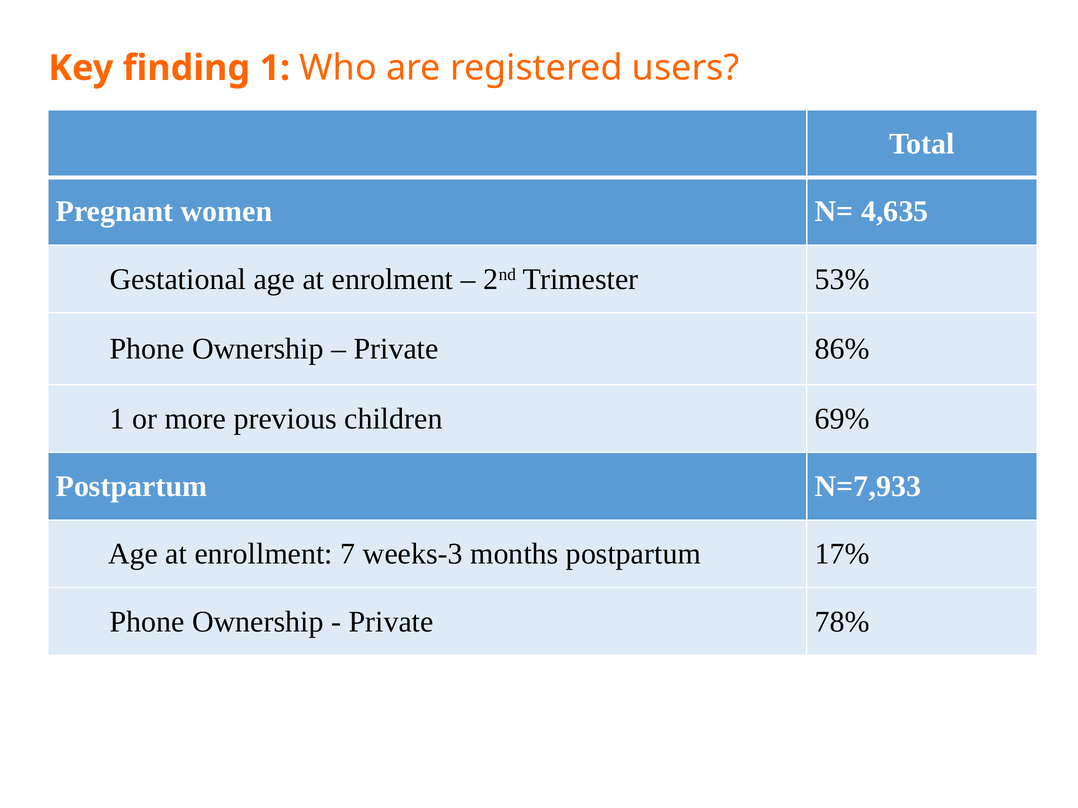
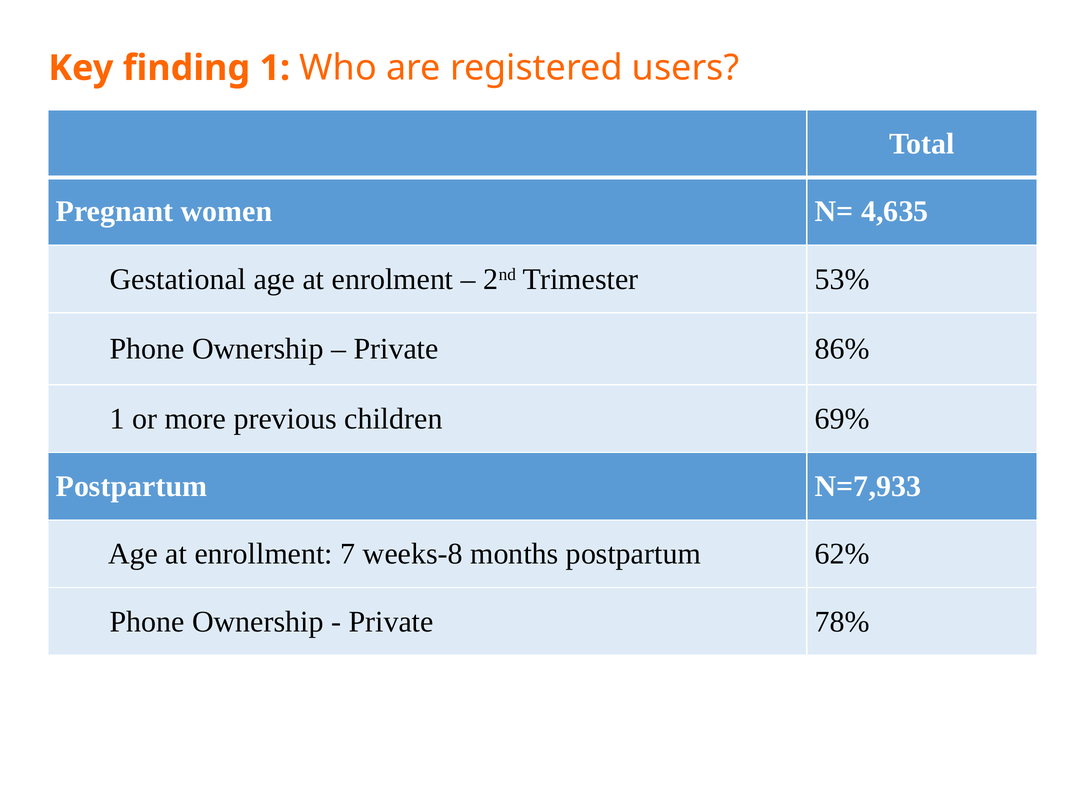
weeks-3: weeks-3 -> weeks-8
17%: 17% -> 62%
